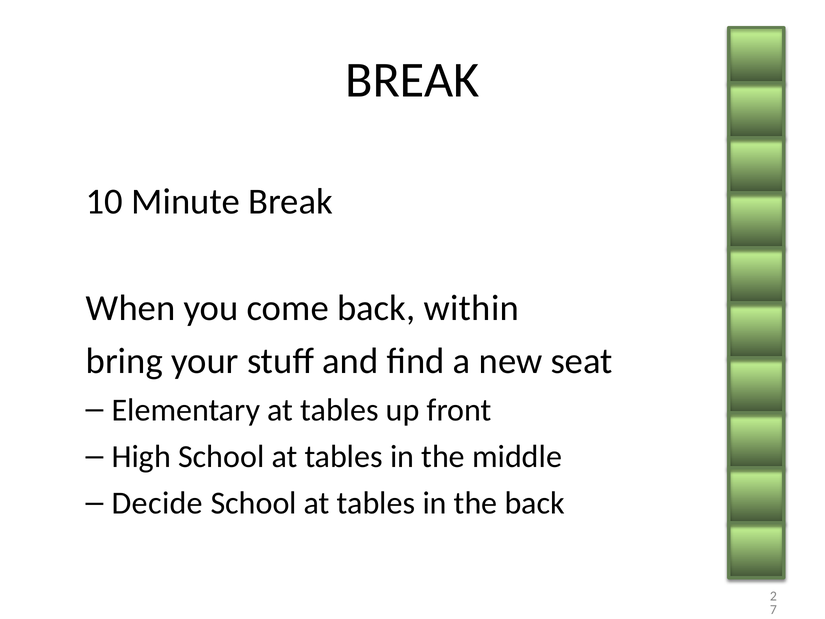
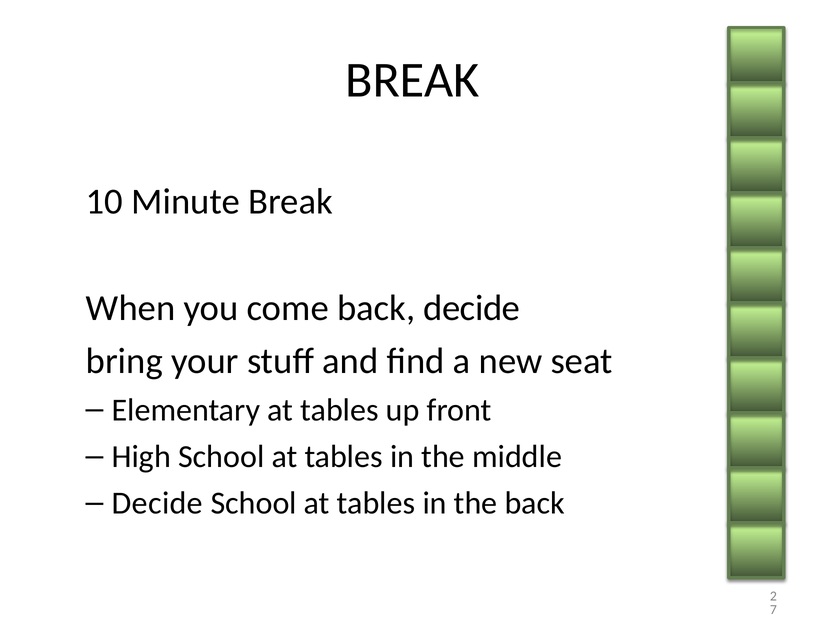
back within: within -> decide
